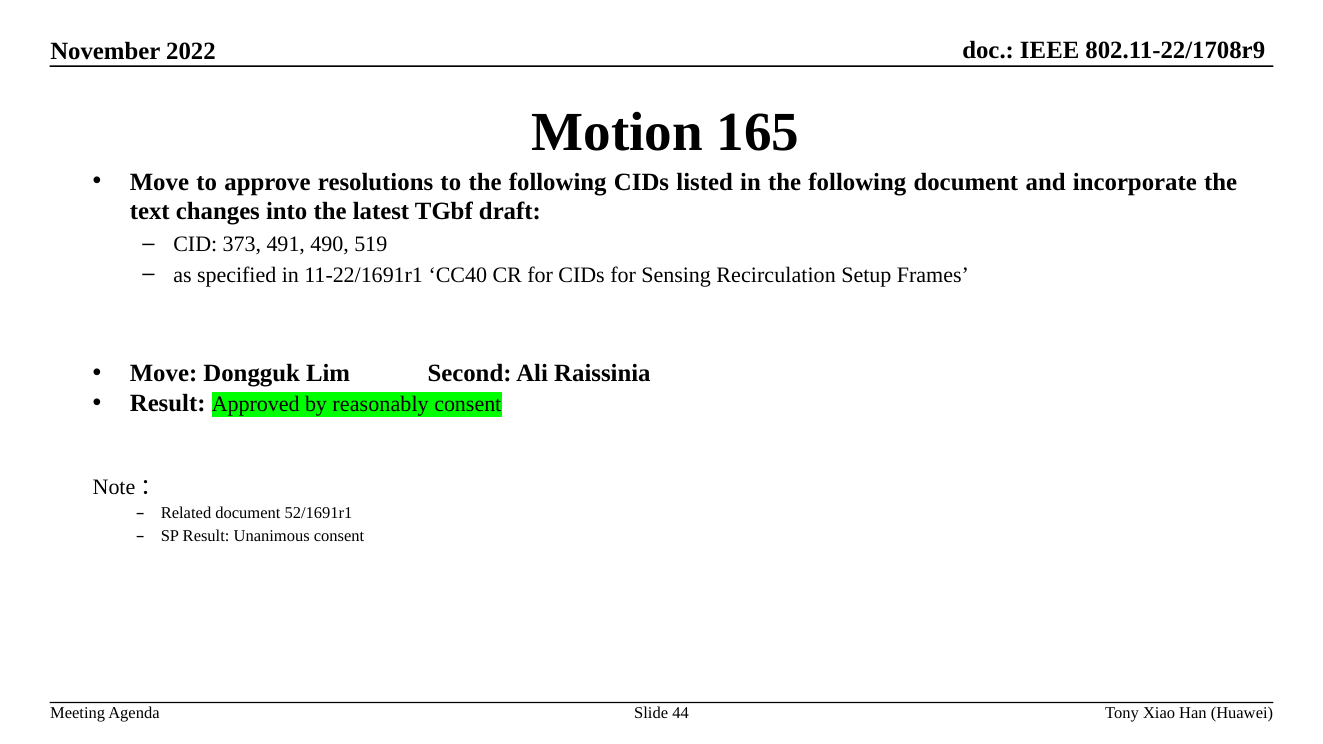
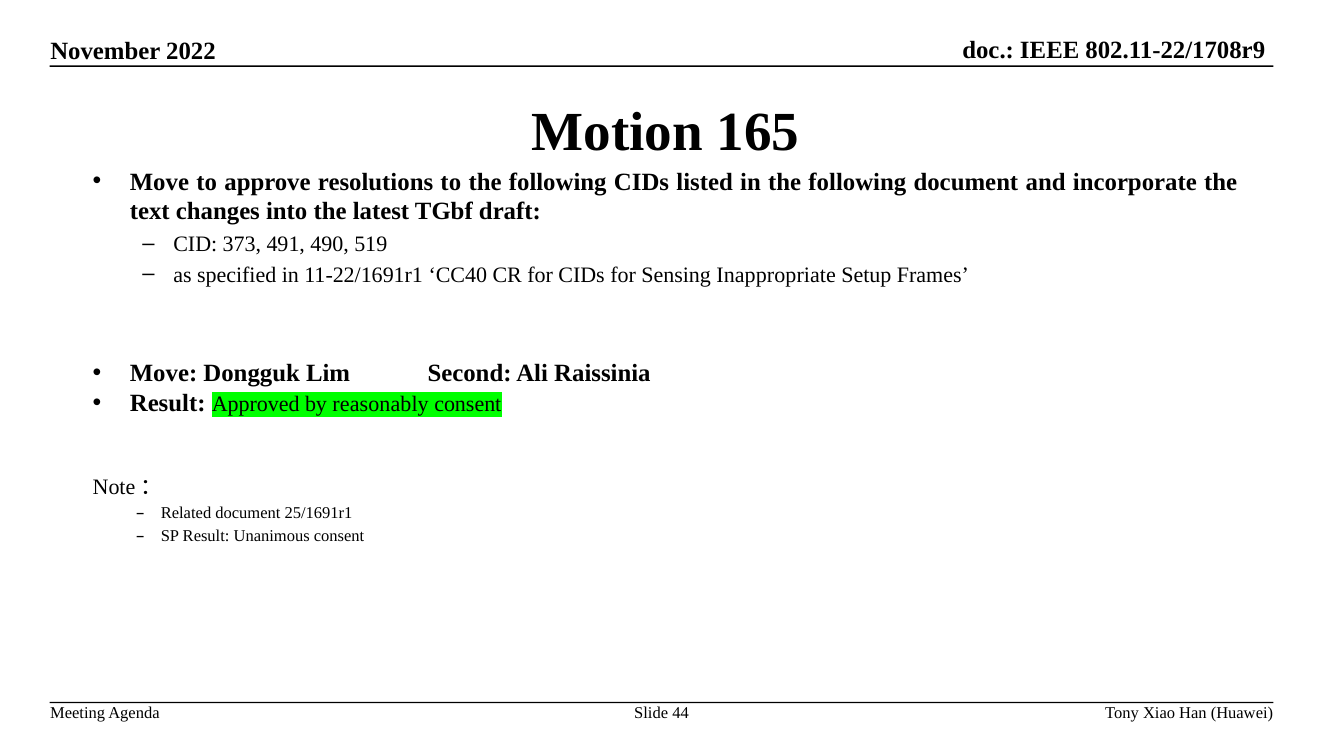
Recirculation: Recirculation -> Inappropriate
52/1691r1: 52/1691r1 -> 25/1691r1
